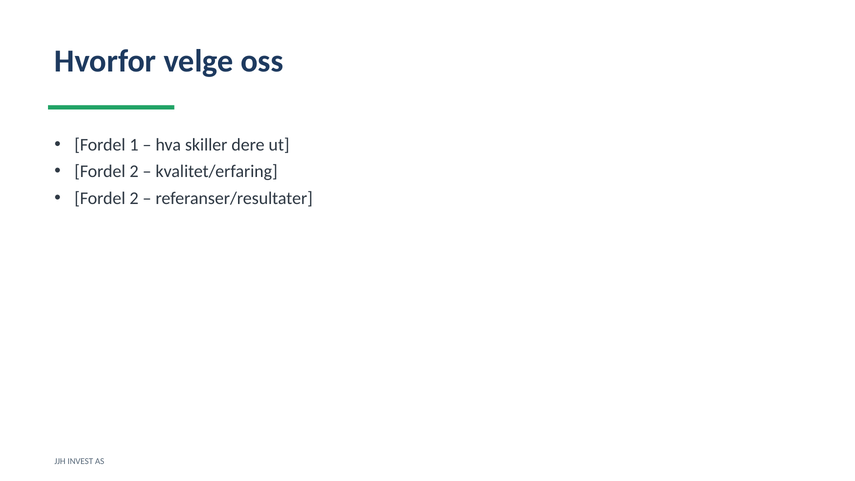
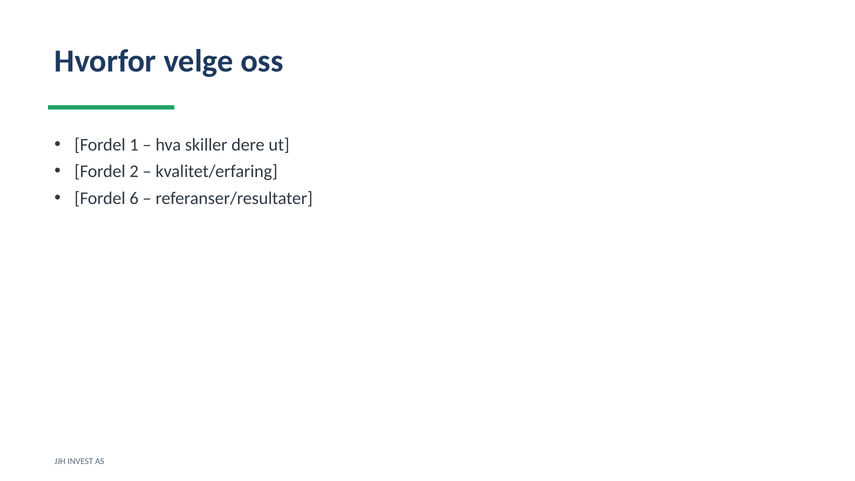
2 at (134, 198): 2 -> 6
